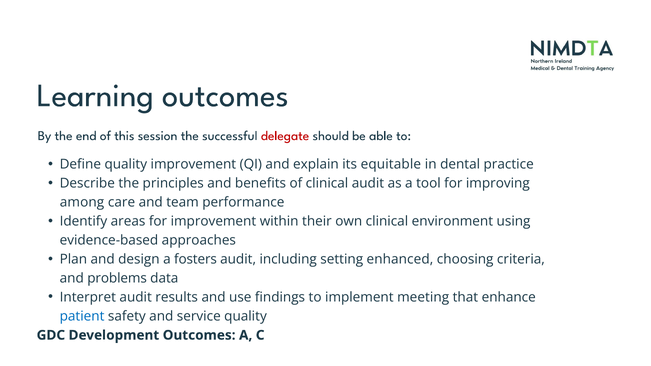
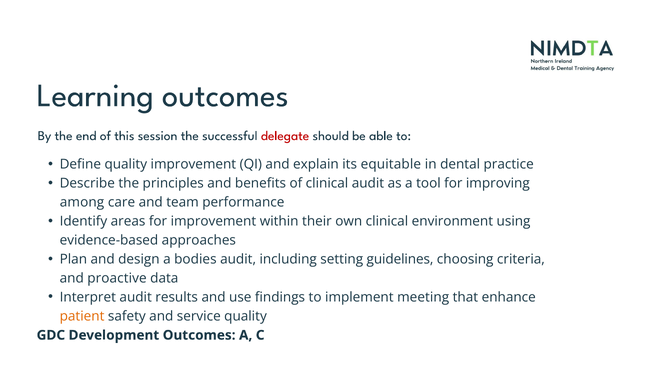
fosters: fosters -> bodies
enhanced: enhanced -> guidelines
problems: problems -> proactive
patient colour: blue -> orange
